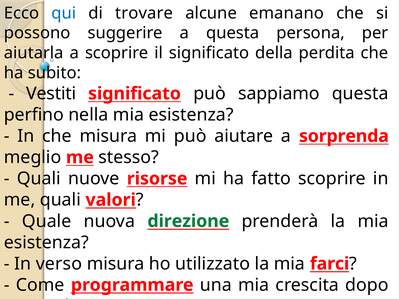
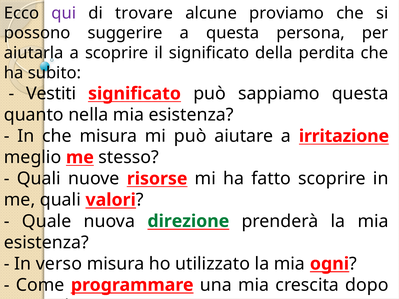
qui colour: blue -> purple
emanano: emanano -> proviamo
perfino: perfino -> quanto
sorprenda: sorprenda -> irritazione
farci: farci -> ogni
